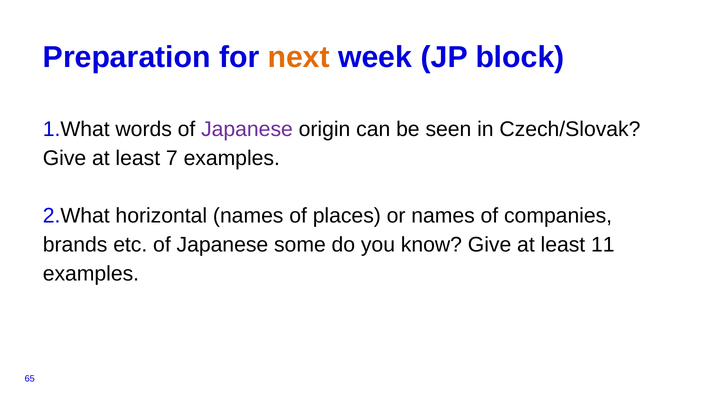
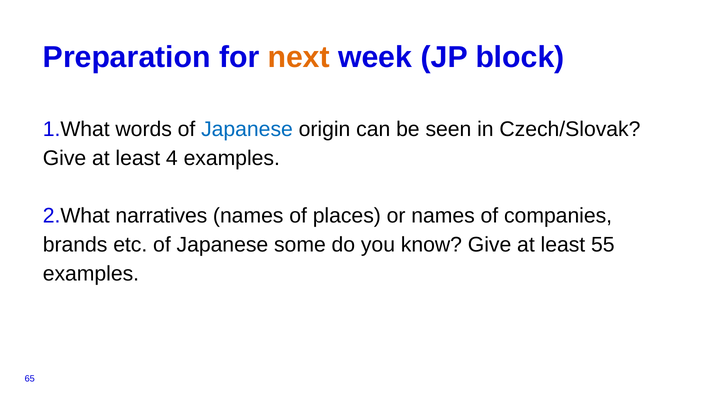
Japanese at (247, 129) colour: purple -> blue
7: 7 -> 4
horizontal: horizontal -> narratives
11: 11 -> 55
